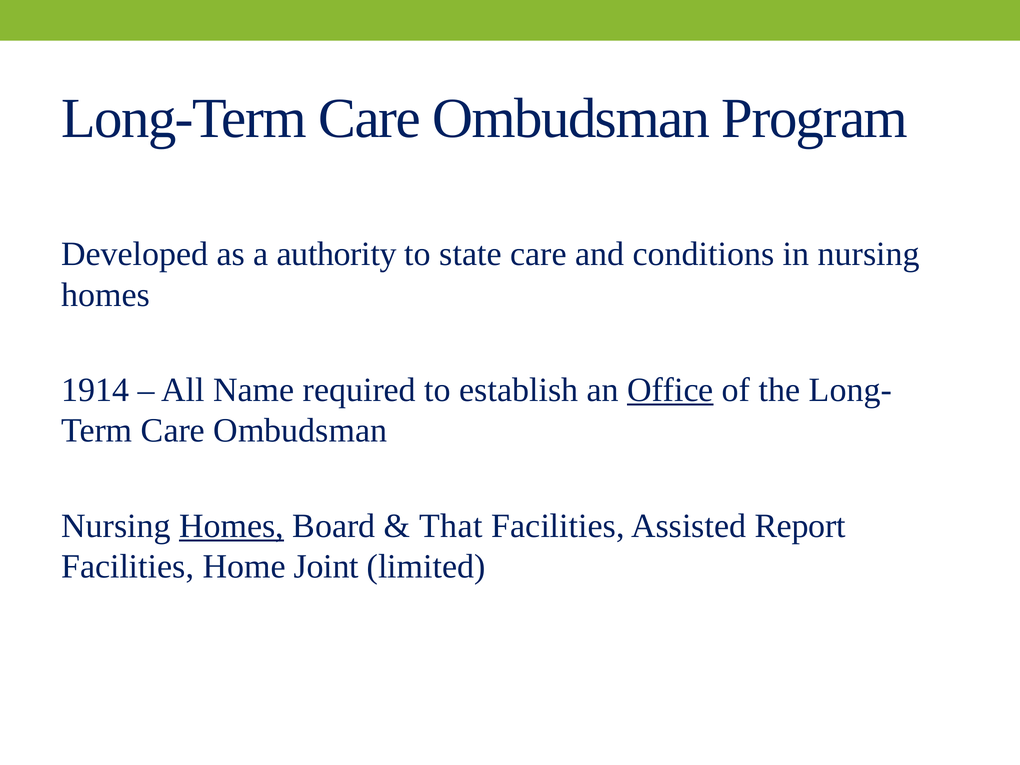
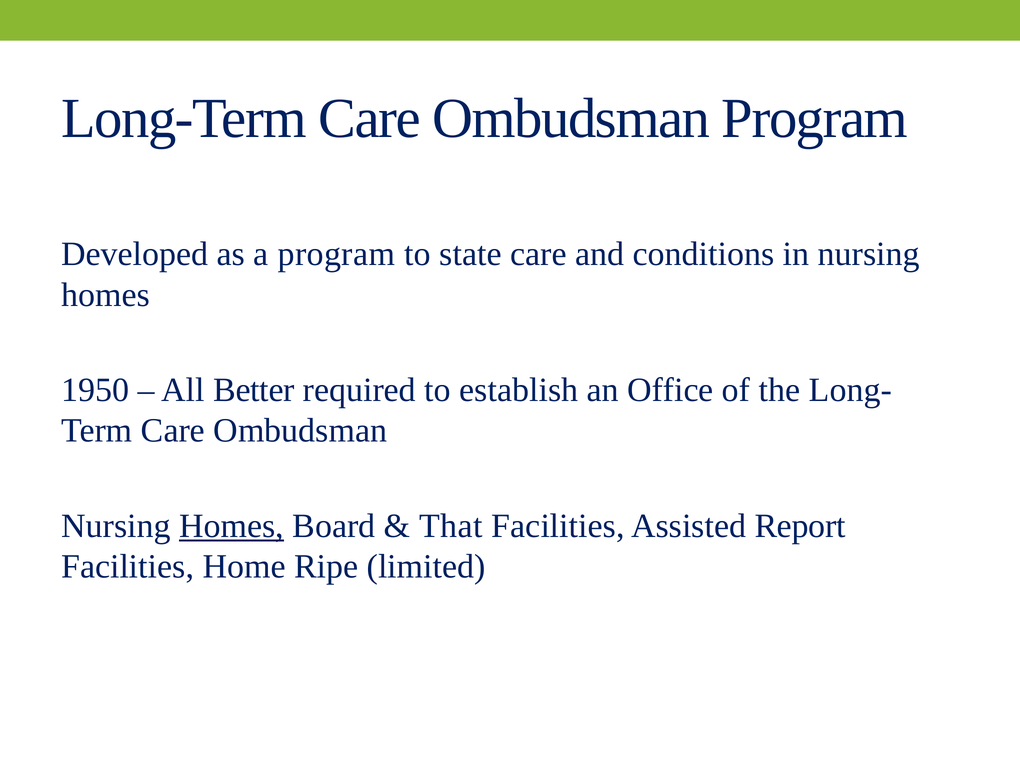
a authority: authority -> program
1914: 1914 -> 1950
Name: Name -> Better
Office underline: present -> none
Joint: Joint -> Ripe
